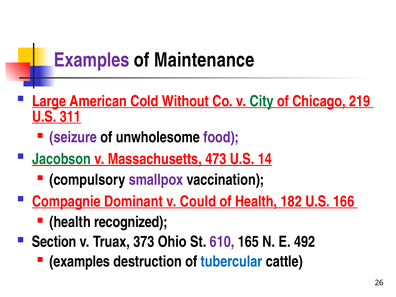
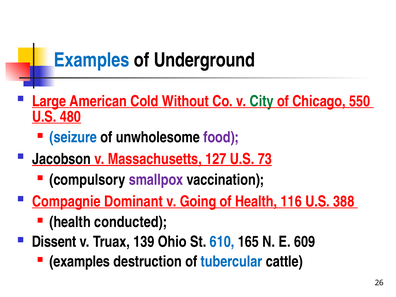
Examples at (92, 60) colour: purple -> blue
Maintenance: Maintenance -> Underground
219: 219 -> 550
311: 311 -> 480
seizure colour: purple -> blue
Jacobson colour: green -> black
473: 473 -> 127
14: 14 -> 73
Could: Could -> Going
182: 182 -> 116
166: 166 -> 388
recognized: recognized -> conducted
Section: Section -> Dissent
373: 373 -> 139
610 colour: purple -> blue
492: 492 -> 609
